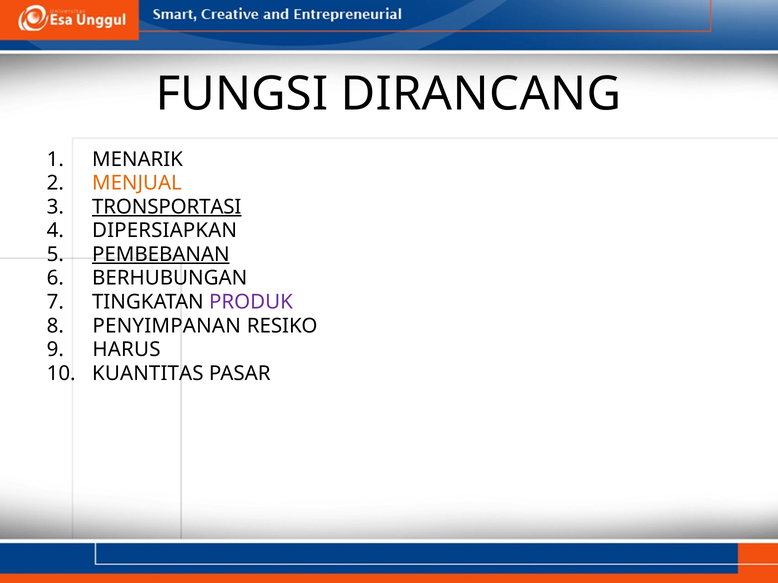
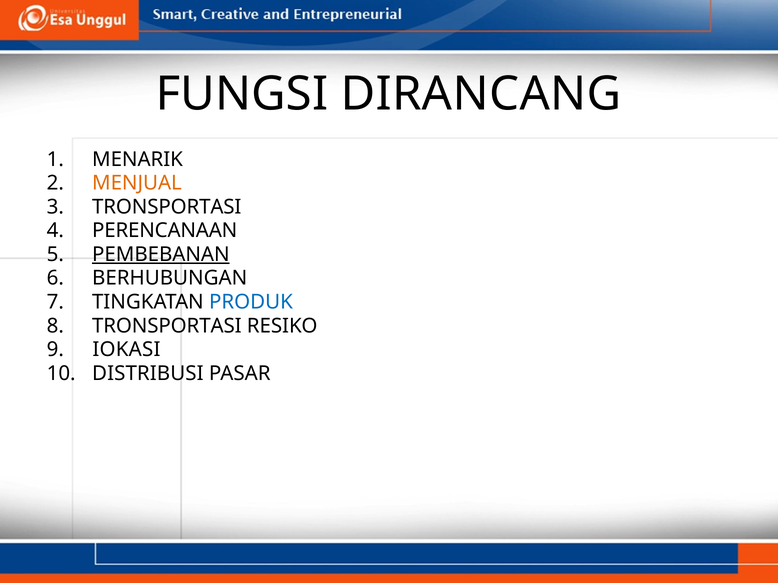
TRONSPORTASI at (167, 207) underline: present -> none
DIPERSIAPKAN: DIPERSIAPKAN -> PERENCANAAN
PRODUK colour: purple -> blue
PENYIMPANAN at (167, 326): PENYIMPANAN -> TRONSPORTASI
HARUS: HARUS -> IOKASI
KUANTITAS: KUANTITAS -> DISTRIBUSI
